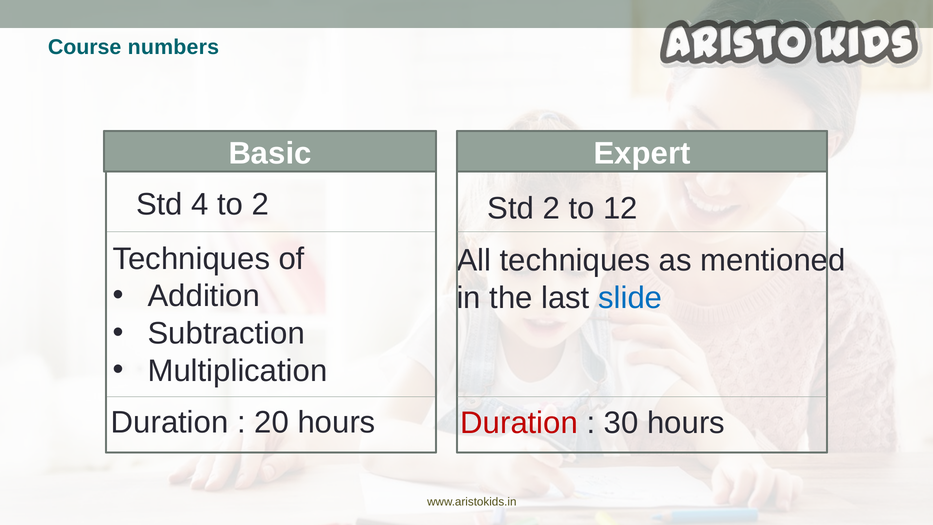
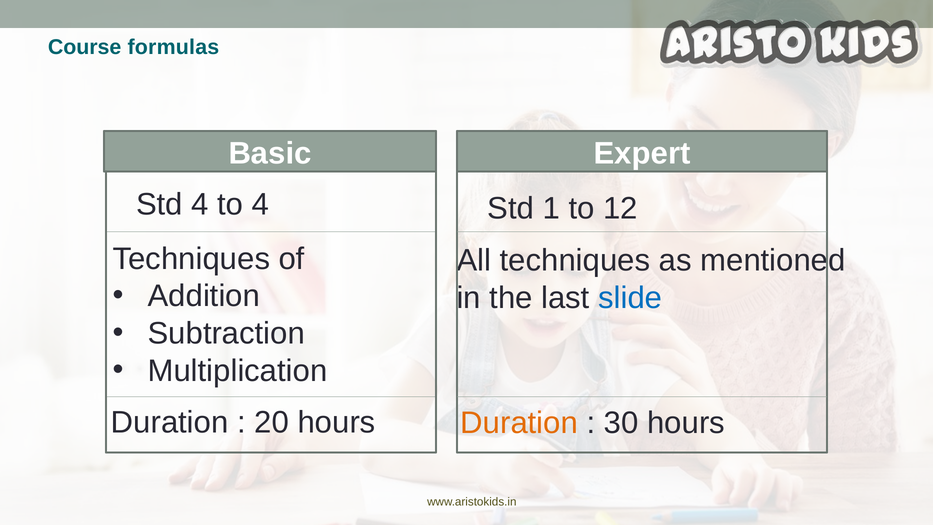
numbers: numbers -> formulas
to 2: 2 -> 4
Std 2: 2 -> 1
Duration at (519, 423) colour: red -> orange
